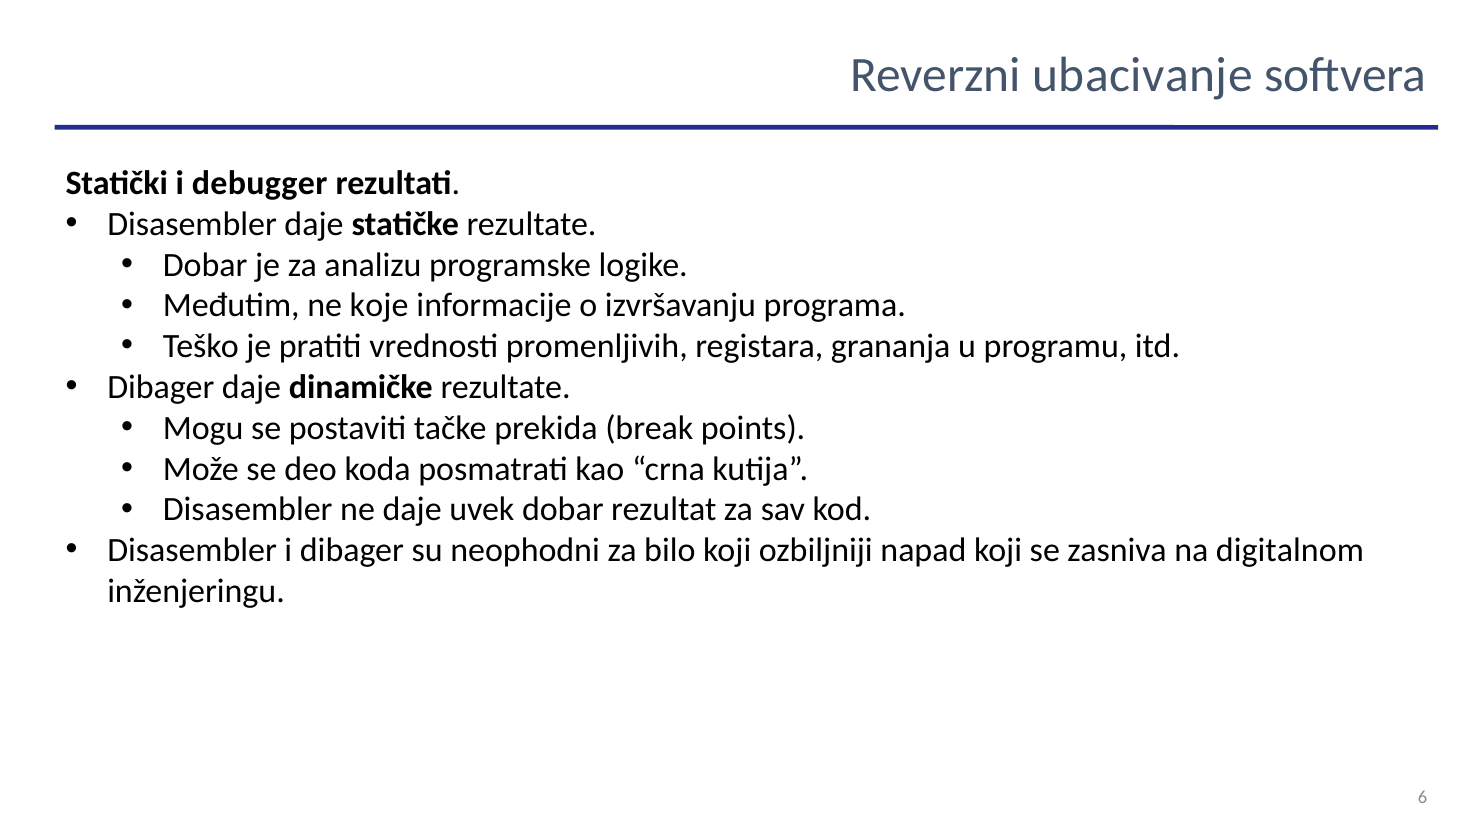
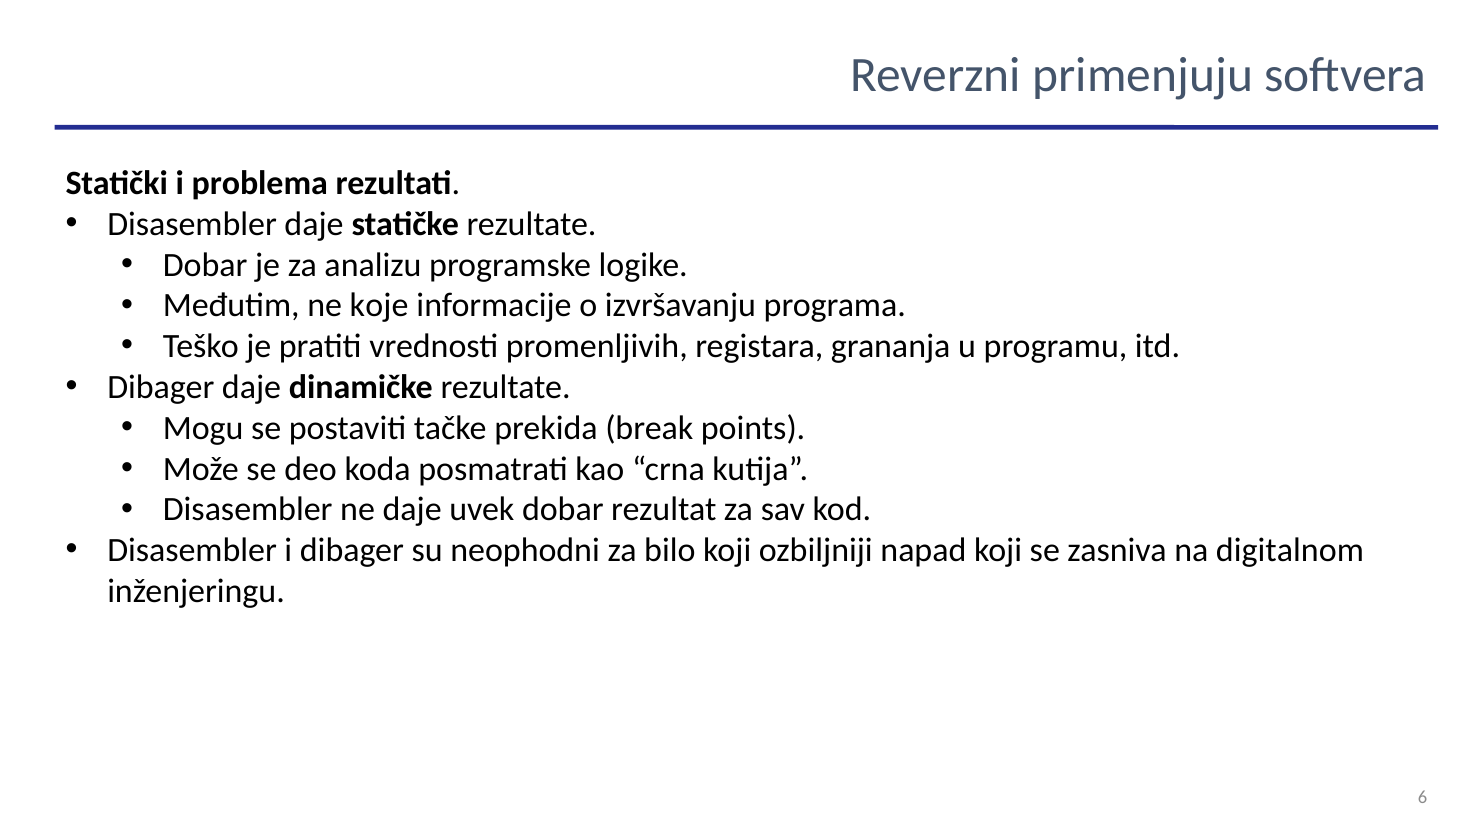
ubacivanje: ubacivanje -> primenjuju
debugger: debugger -> problema
